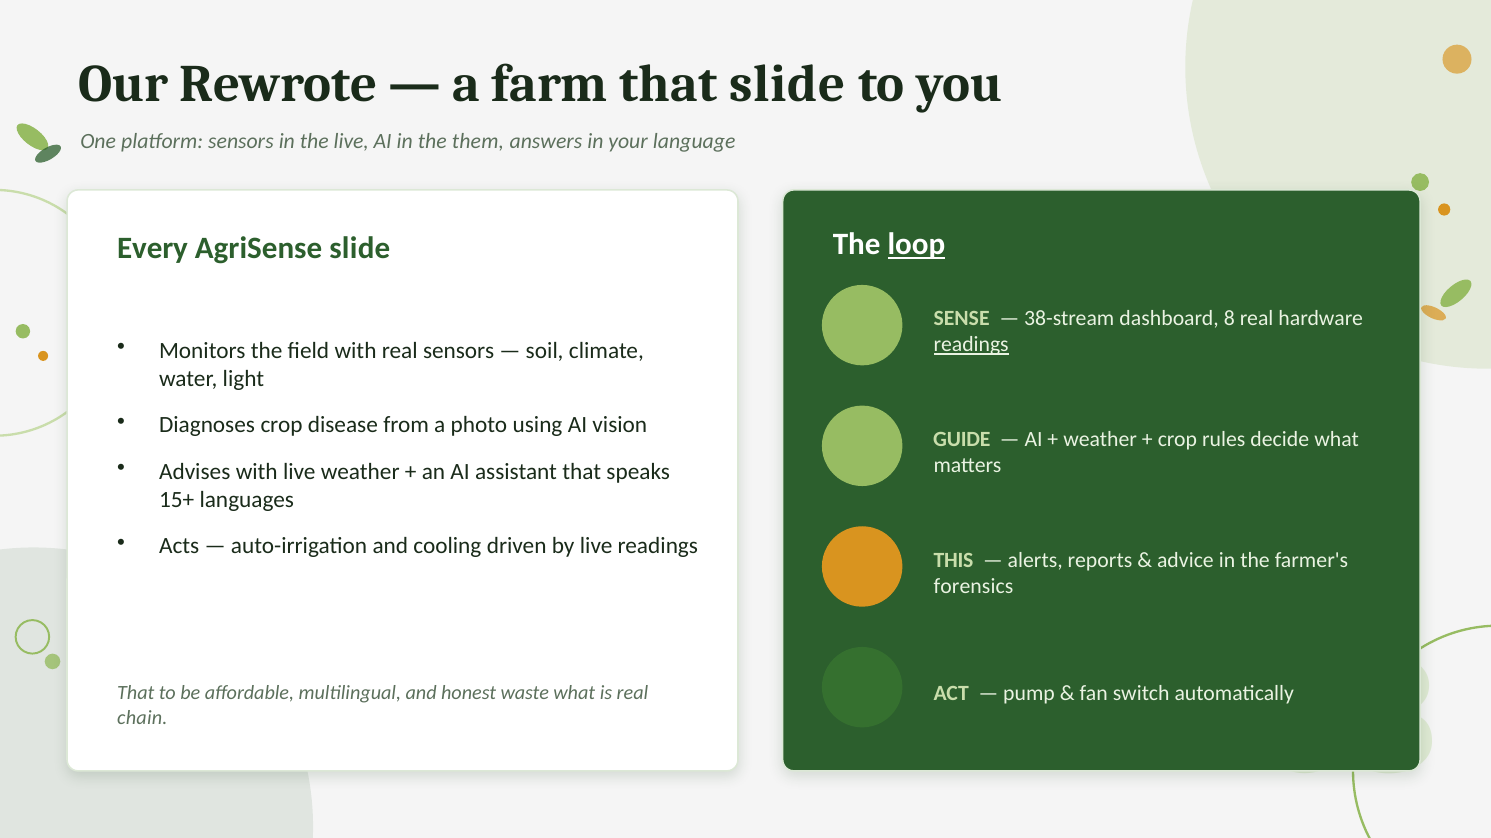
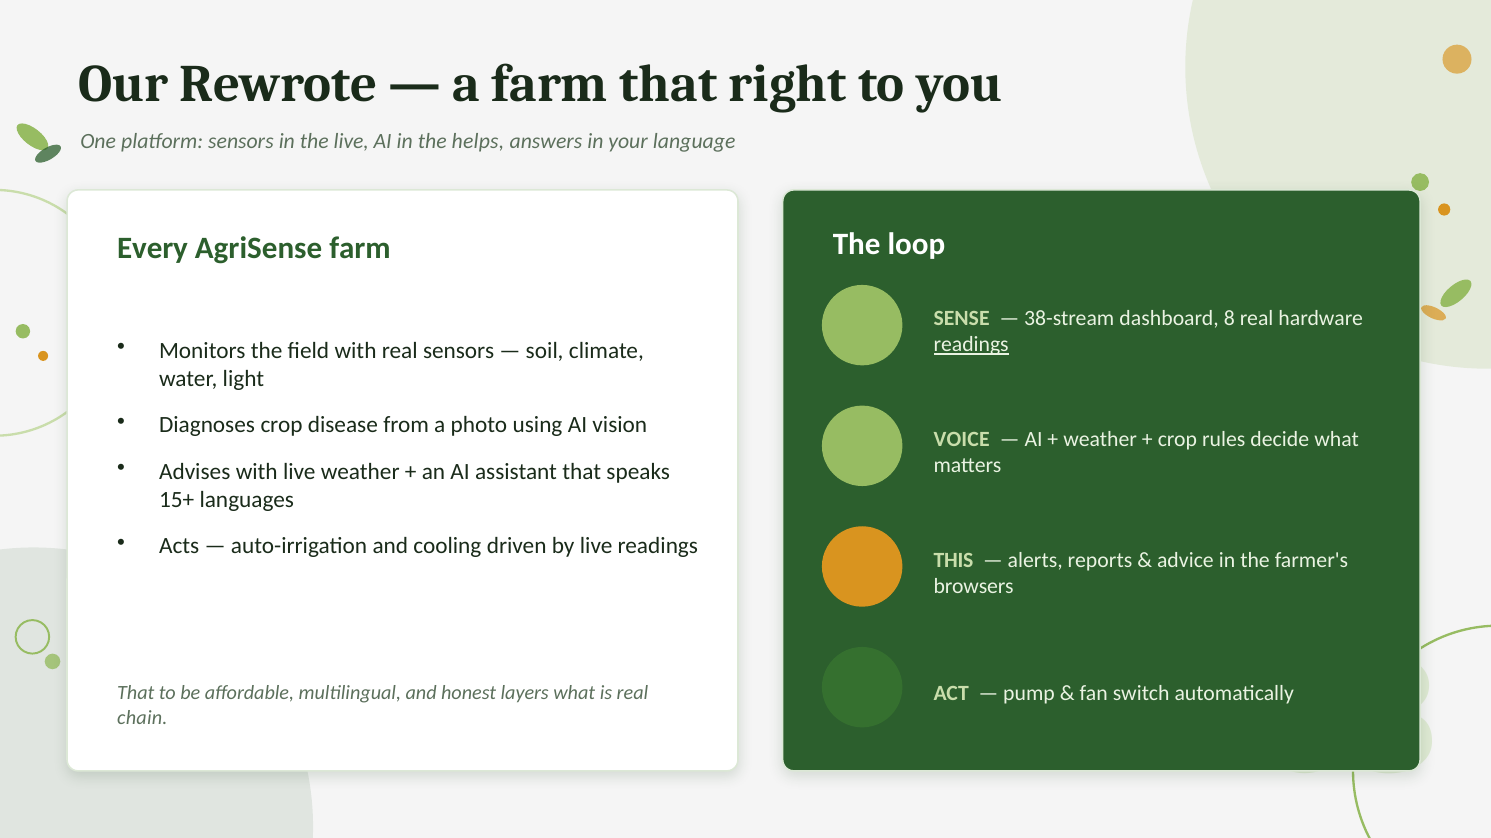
that slide: slide -> right
them: them -> helps
loop underline: present -> none
AgriSense slide: slide -> farm
GUIDE: GUIDE -> VOICE
forensics: forensics -> browsers
waste: waste -> layers
